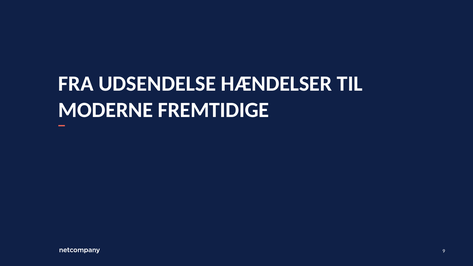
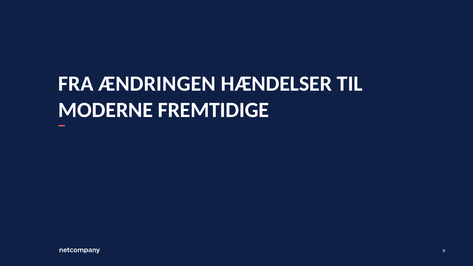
UDSENDELSE: UDSENDELSE -> ÆNDRINGEN
